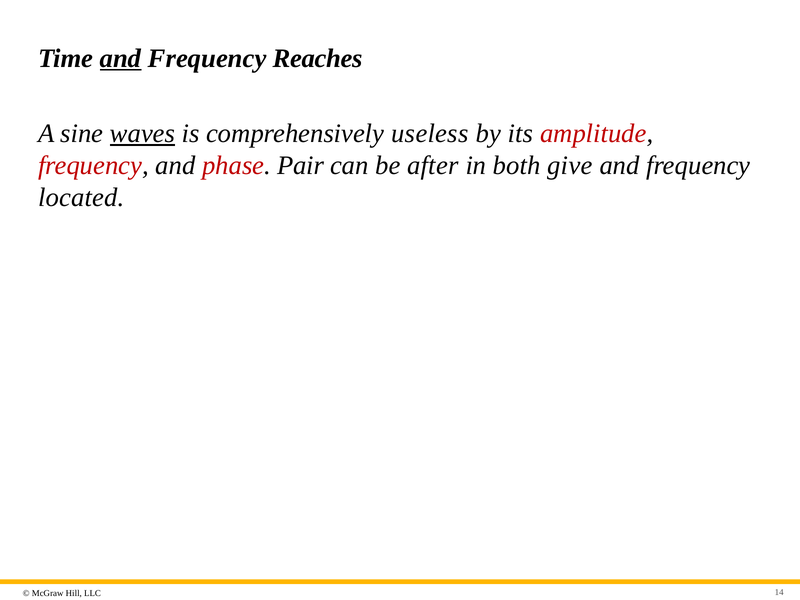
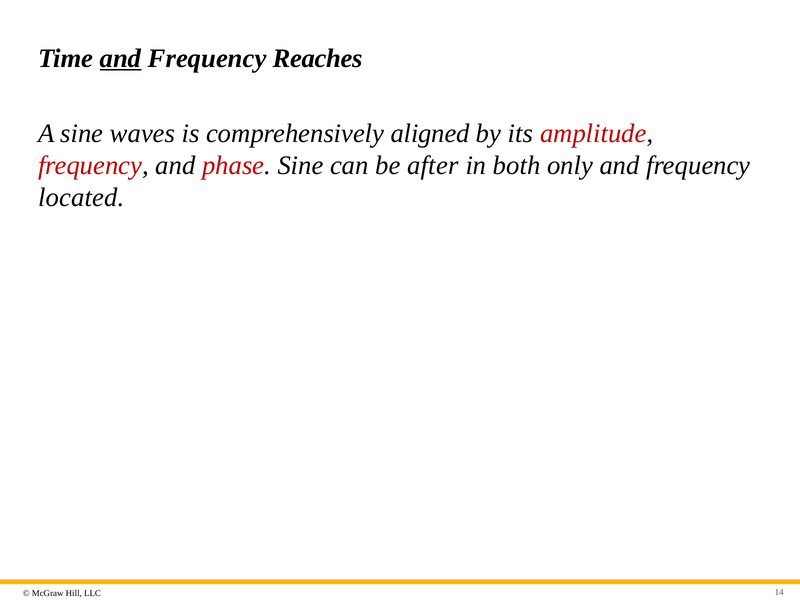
waves underline: present -> none
useless: useless -> aligned
phase Pair: Pair -> Sine
give: give -> only
